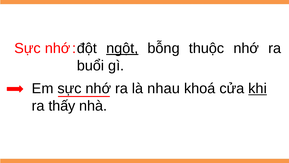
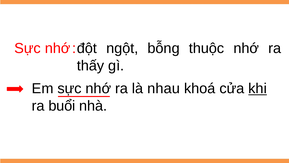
ngột underline: present -> none
buổi: buổi -> thấy
thấy: thấy -> buổi
